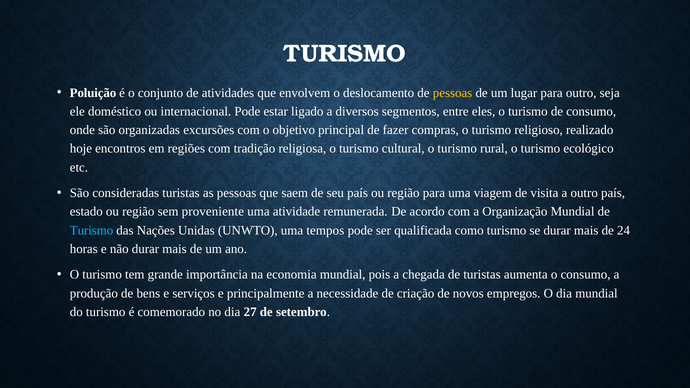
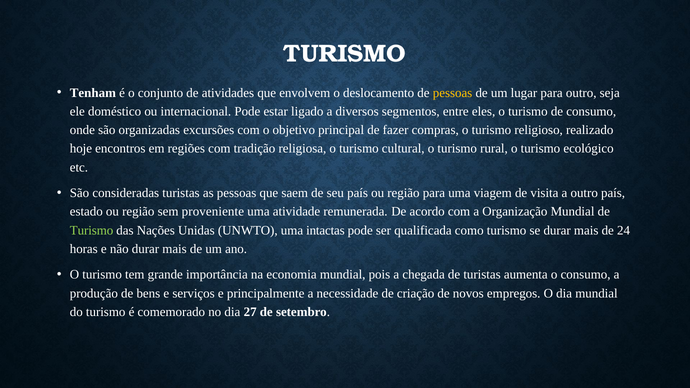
Poluição: Poluição -> Tenham
Turismo at (92, 230) colour: light blue -> light green
tempos: tempos -> intactas
